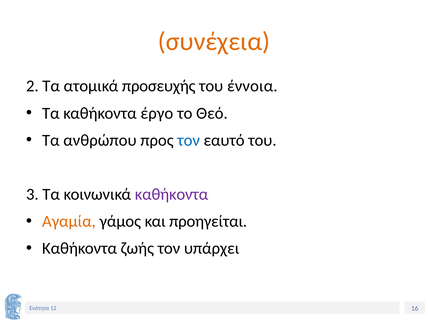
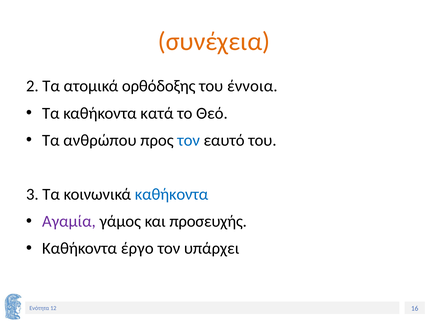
προσευχής: προσευχής -> ορθόδοξης
έργο: έργο -> κατά
καθήκοντα at (171, 194) colour: purple -> blue
Αγαμία colour: orange -> purple
προηγείται: προηγείται -> προσευχής
ζωής: ζωής -> έργο
